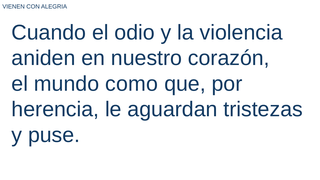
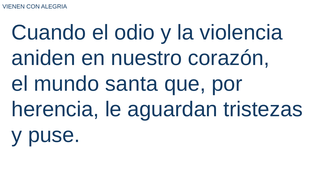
como: como -> santa
